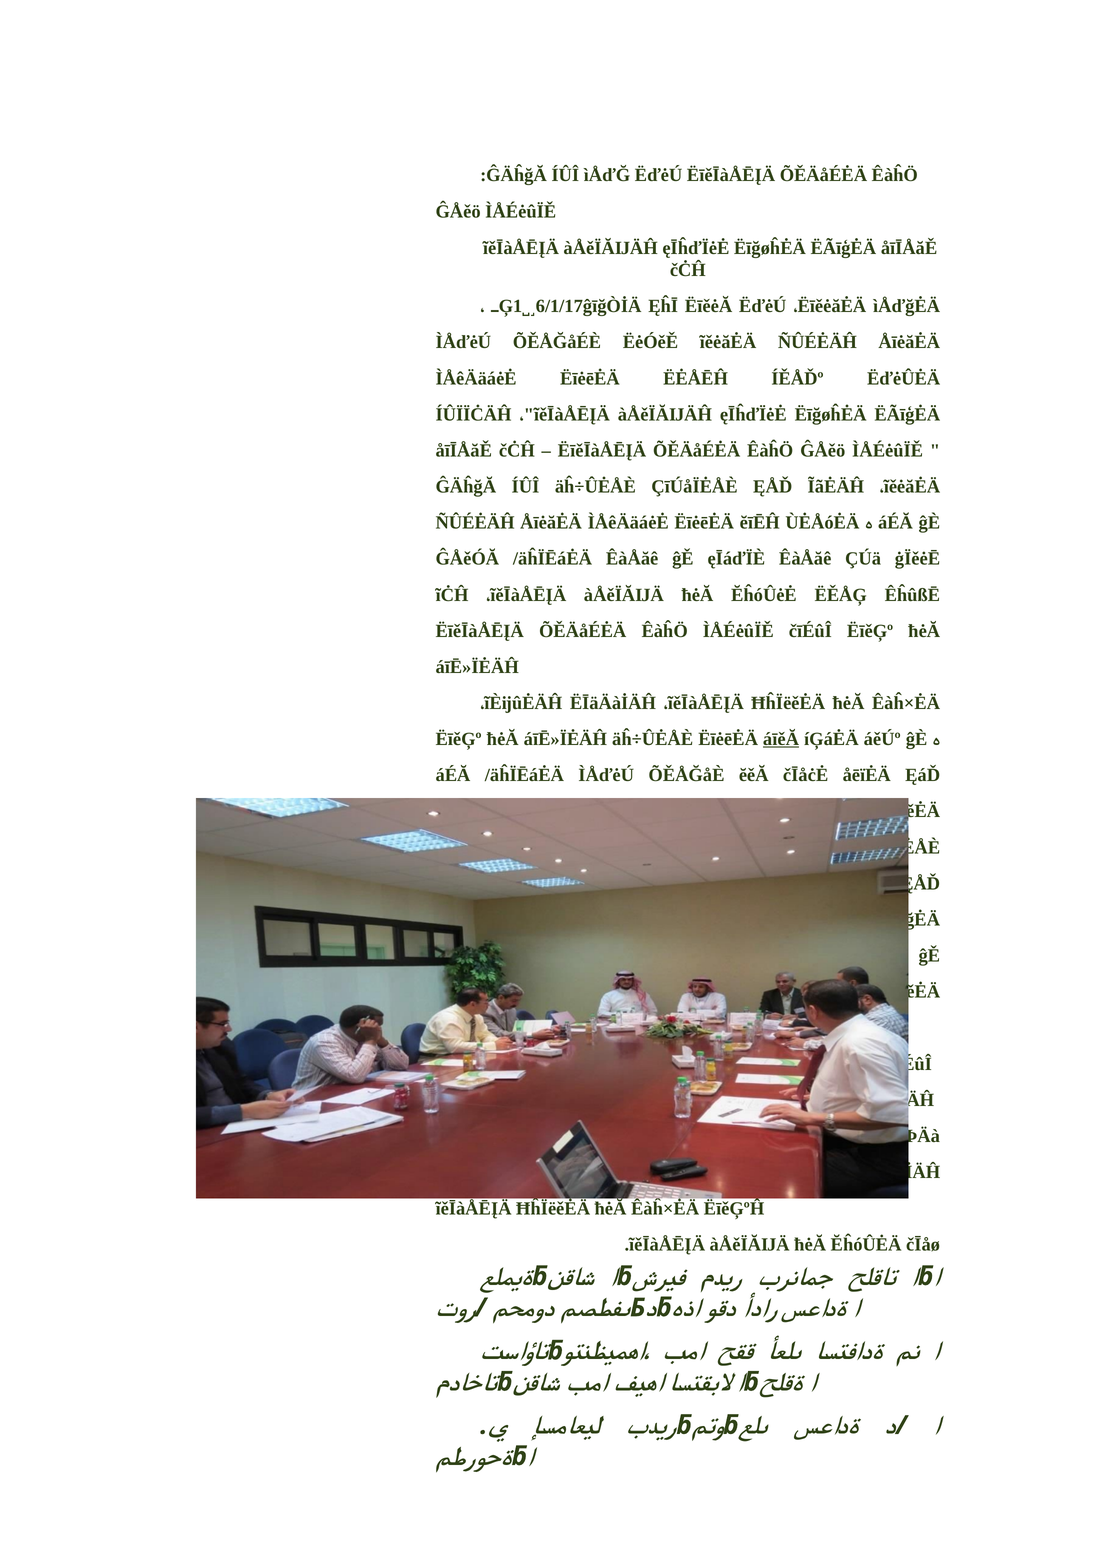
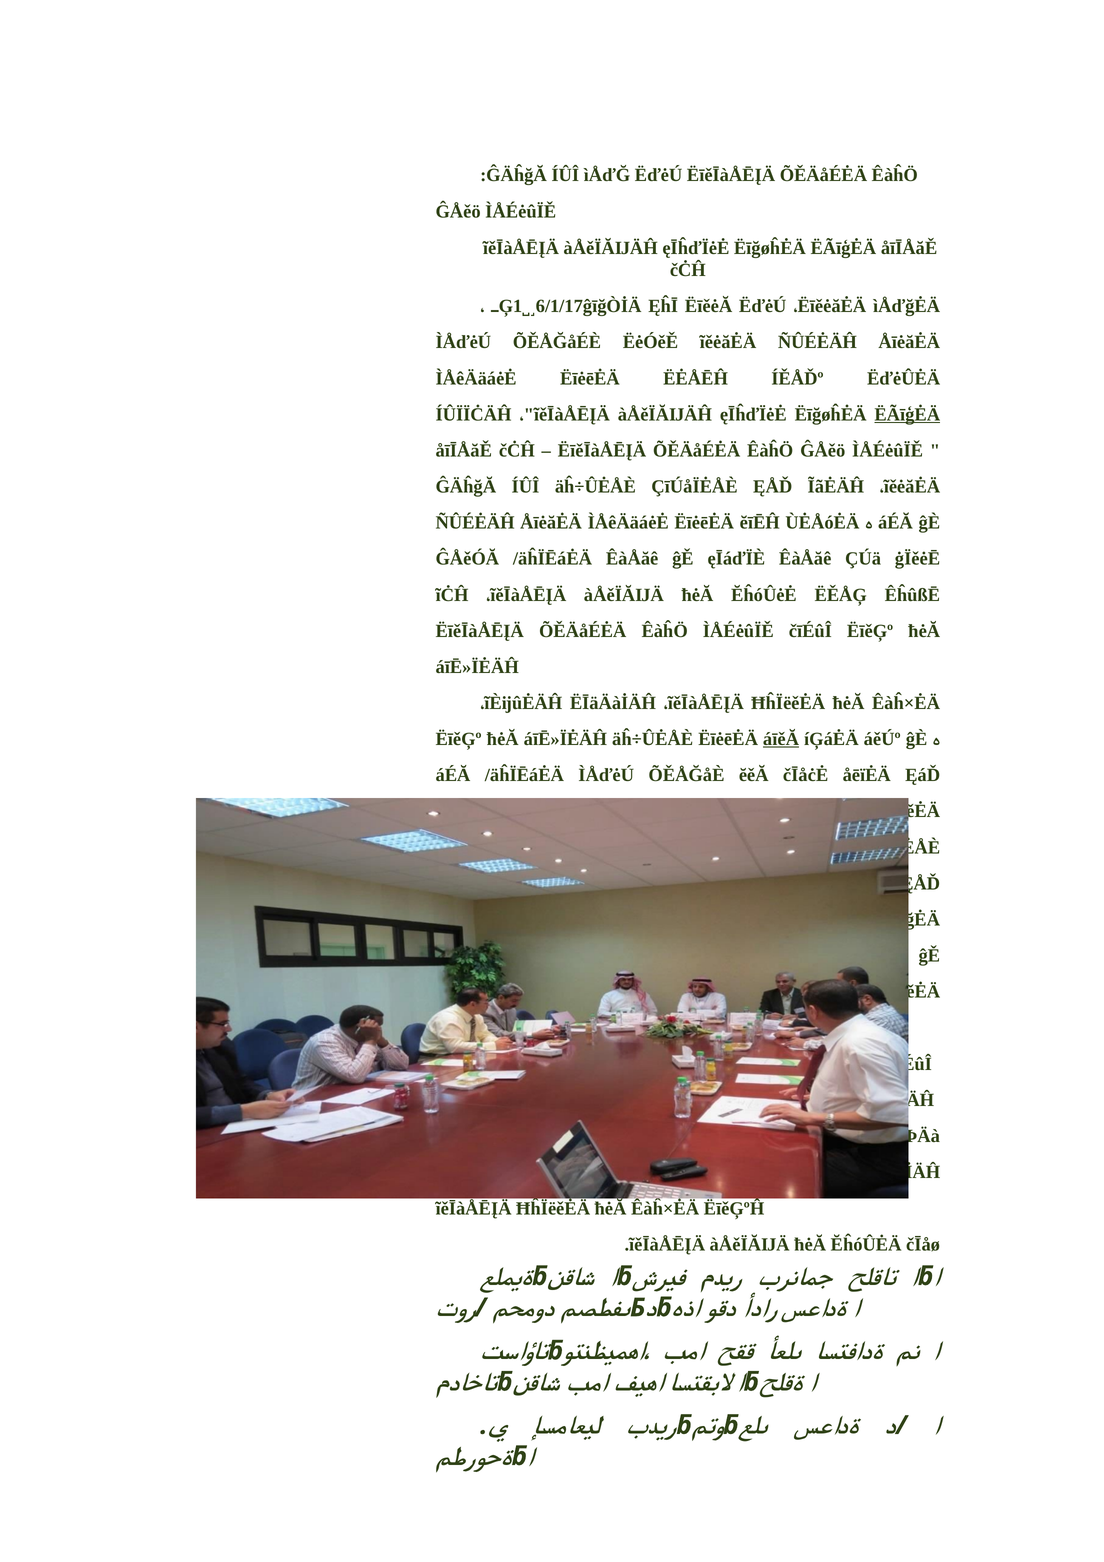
ËÃīģĖÄ at (907, 415) underline: none -> present
